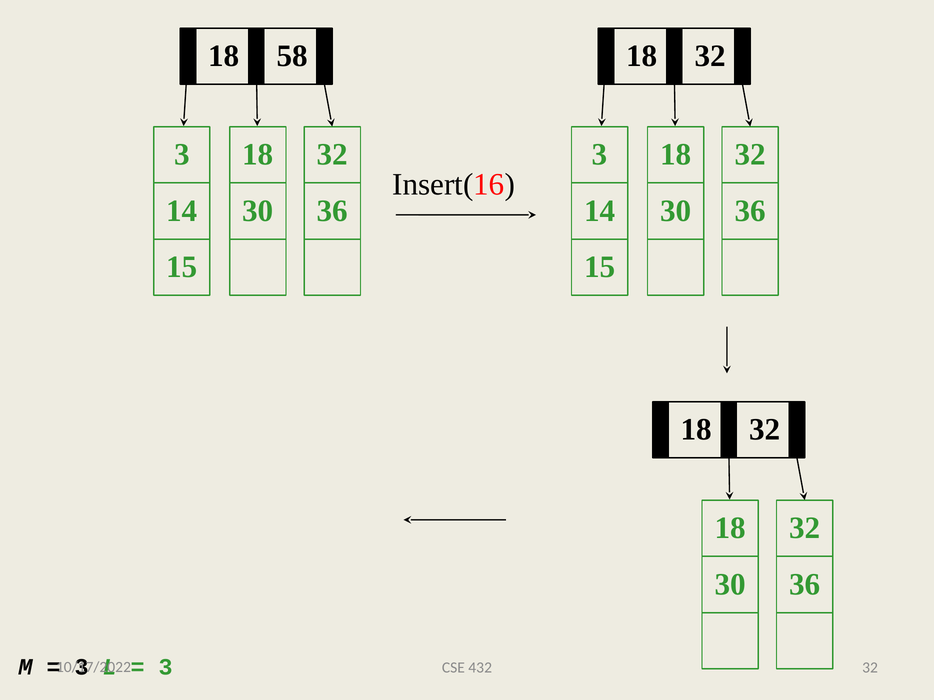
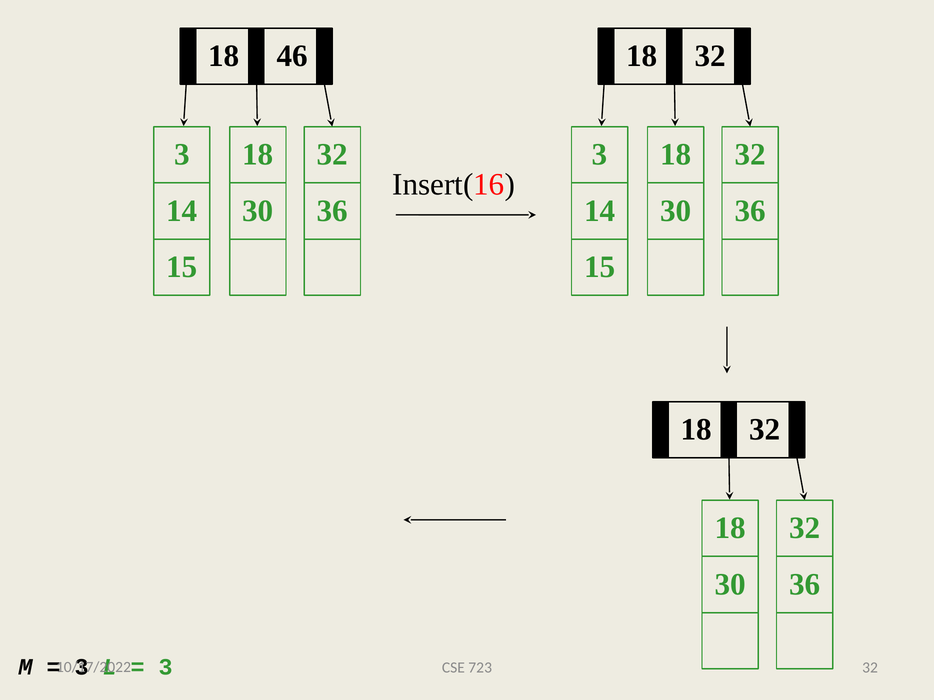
58: 58 -> 46
432: 432 -> 723
